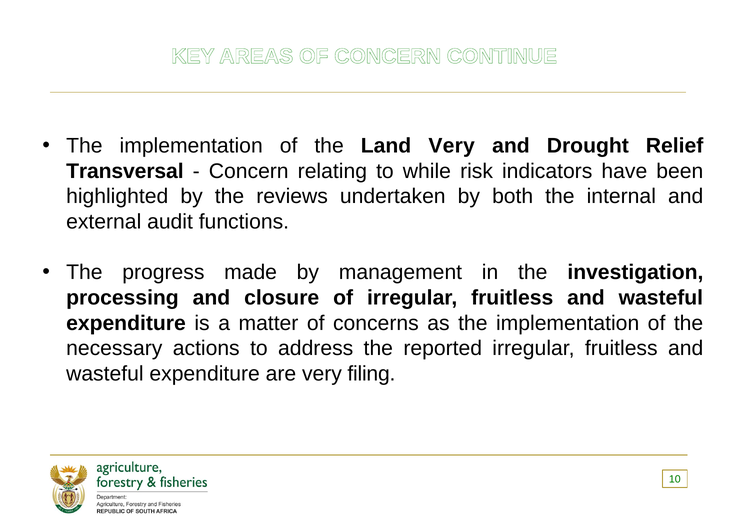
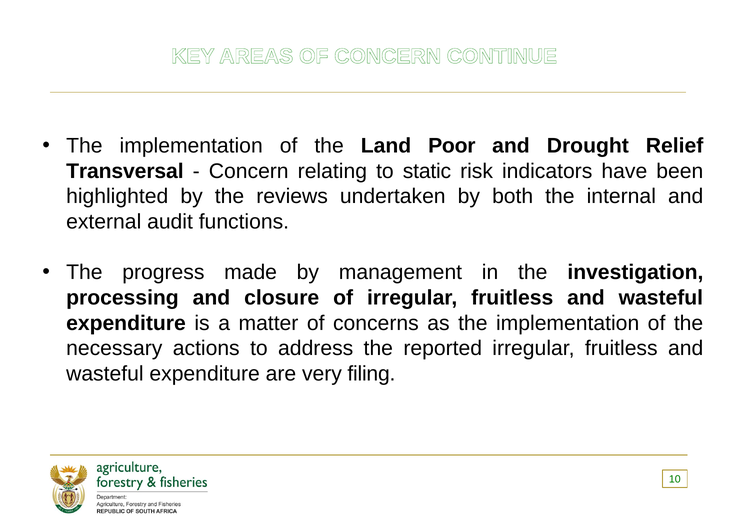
Land Very: Very -> Poor
while: while -> static
